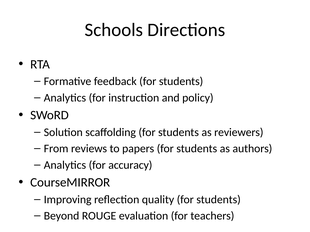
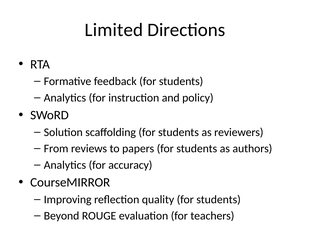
Schools: Schools -> Limited
